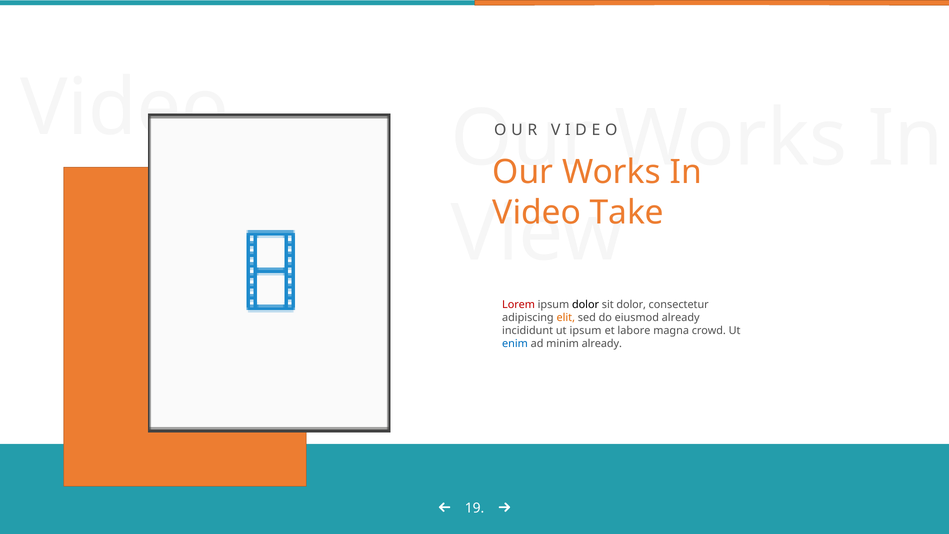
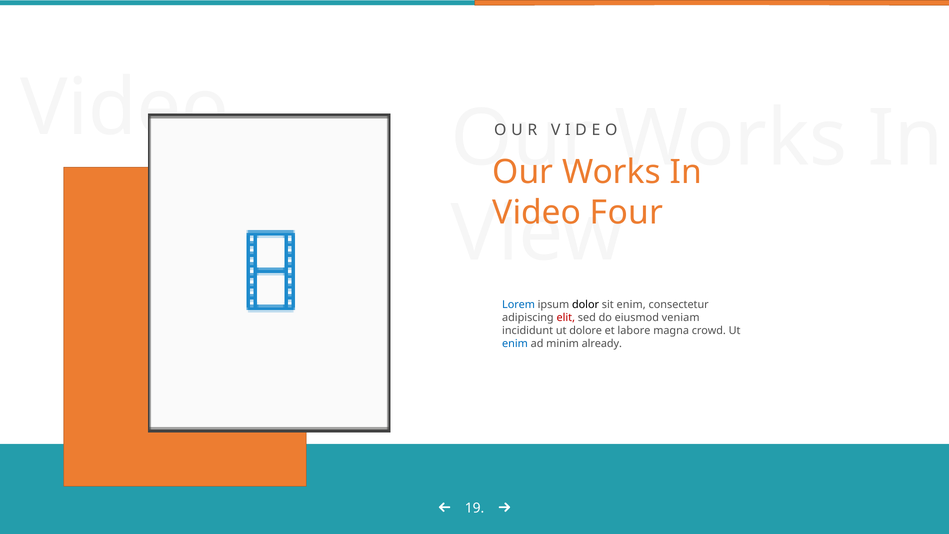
Take: Take -> Four
Lorem colour: red -> blue
sit dolor: dolor -> enim
elit colour: orange -> red
eiusmod already: already -> veniam
ut ipsum: ipsum -> dolore
